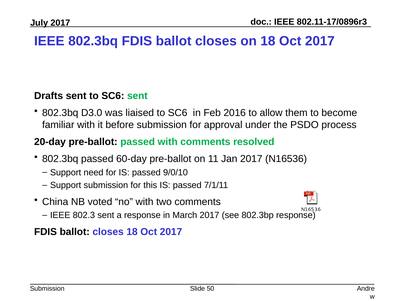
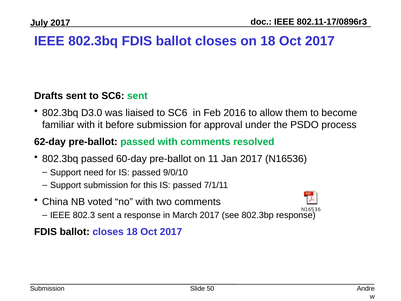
20-day: 20-day -> 62-day
